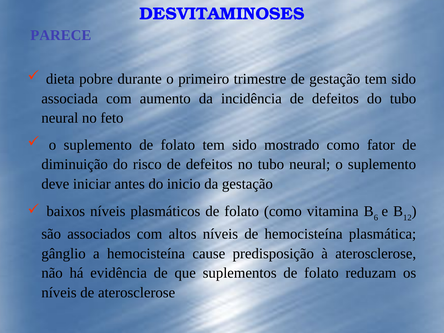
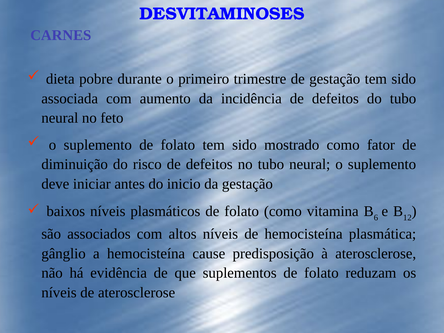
PARECE: PARECE -> CARNES
